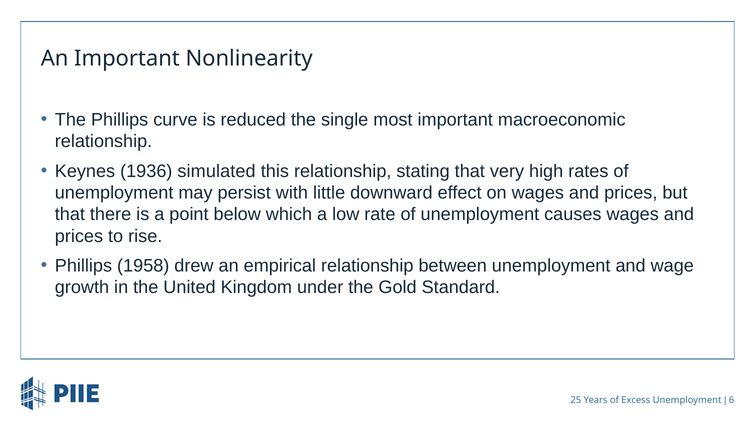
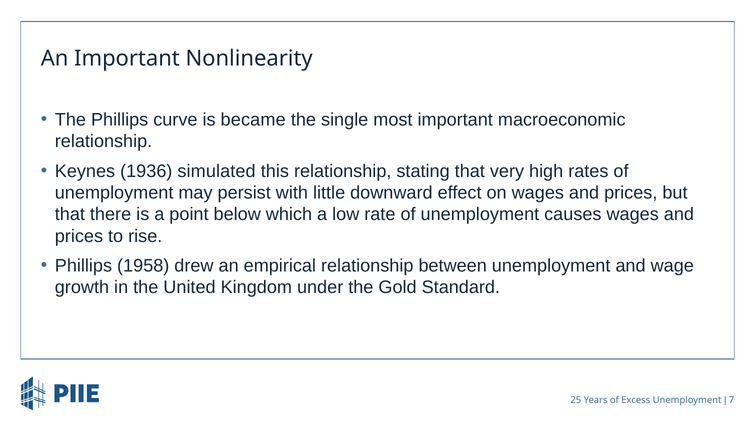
reduced: reduced -> became
6: 6 -> 7
